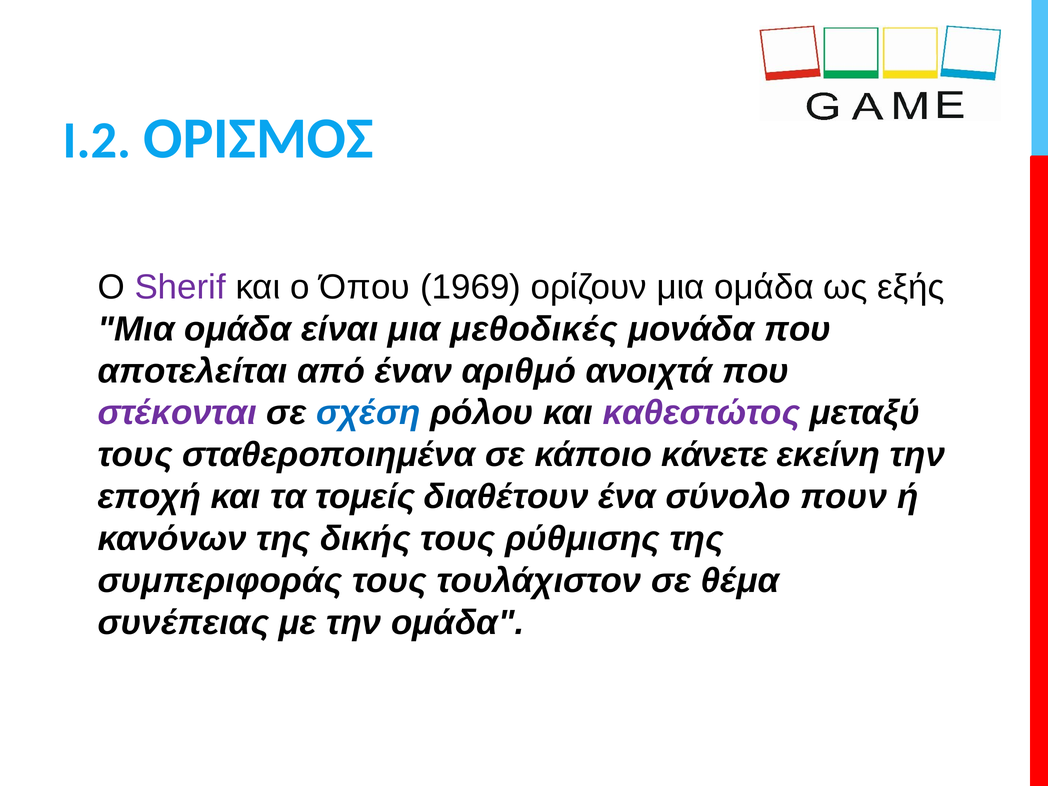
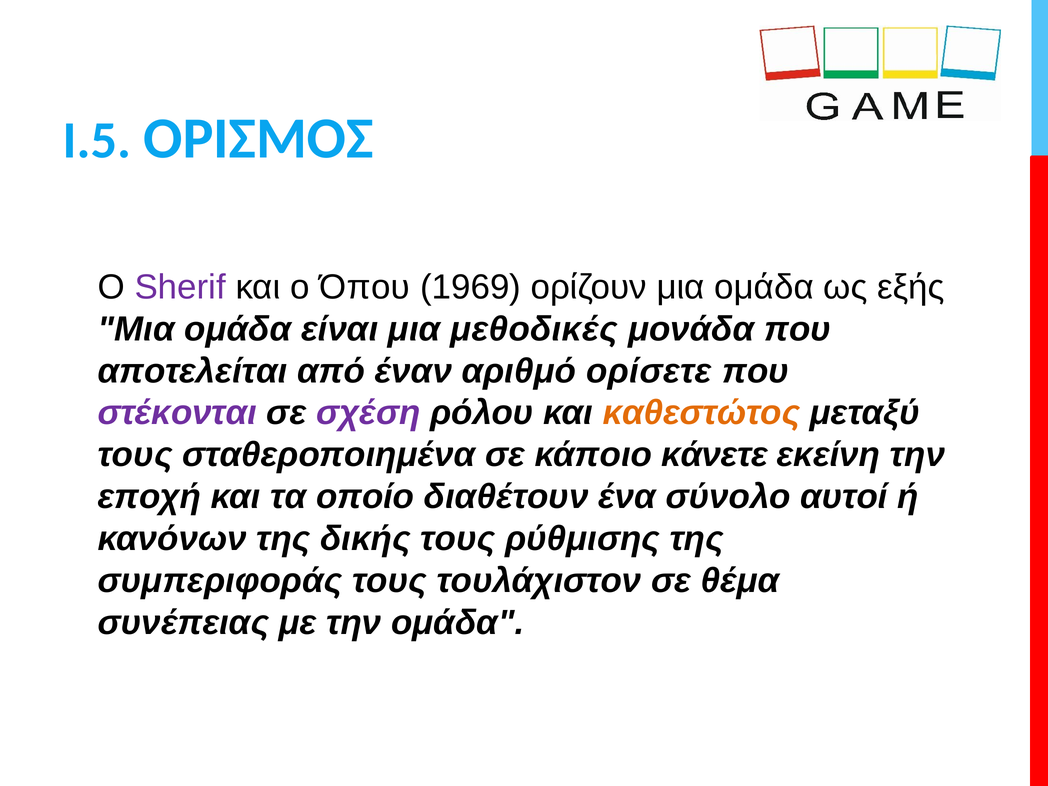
I.2: I.2 -> I.5
ανοιχτά: ανοιχτά -> ορίσετε
σχέση colour: blue -> purple
καθεστώτος colour: purple -> orange
τομείς: τομείς -> οποίο
πουν: πουν -> αυτοί
